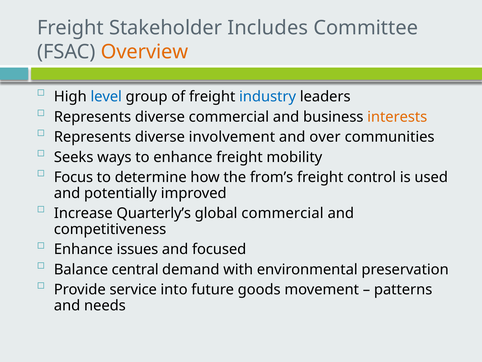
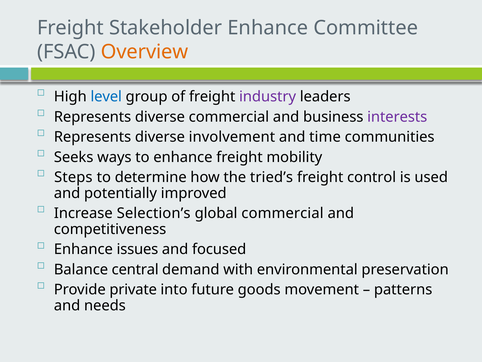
Stakeholder Includes: Includes -> Enhance
industry colour: blue -> purple
interests colour: orange -> purple
over: over -> time
Focus: Focus -> Steps
from’s: from’s -> tried’s
Quarterly’s: Quarterly’s -> Selection’s
service: service -> private
